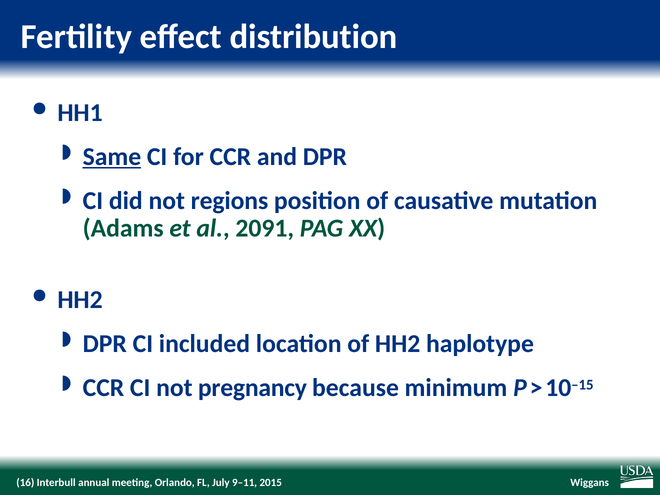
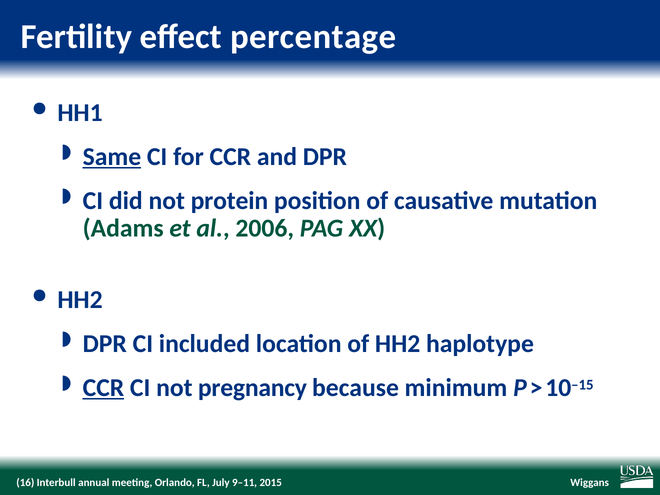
distribution: distribution -> percentage
regions: regions -> protein
2091: 2091 -> 2006
CCR at (103, 388) underline: none -> present
